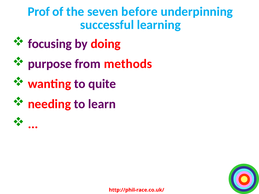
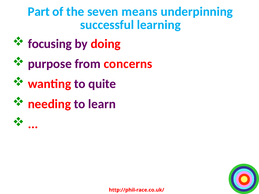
Prof: Prof -> Part
before: before -> means
methods: methods -> concerns
